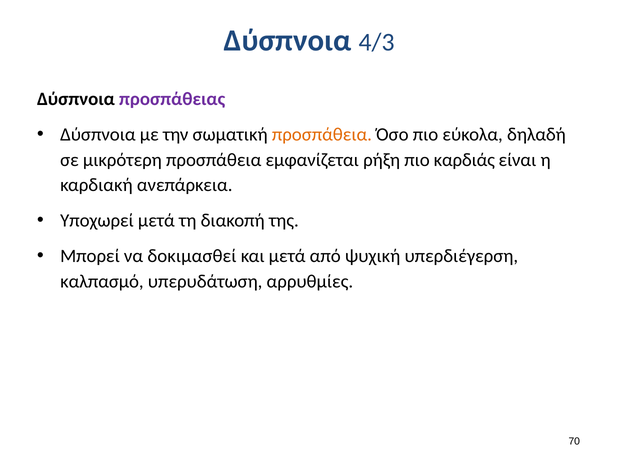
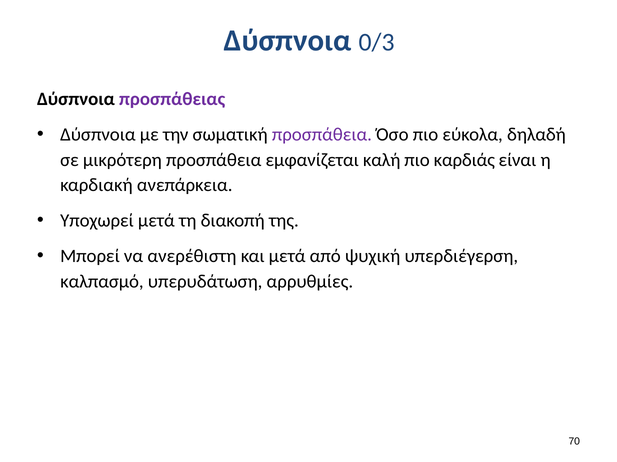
4/3: 4/3 -> 0/3
προσπάθεια at (322, 135) colour: orange -> purple
ρήξη: ρήξη -> καλή
δοκιμασθεί: δοκιμασθεί -> ανερέθιστη
